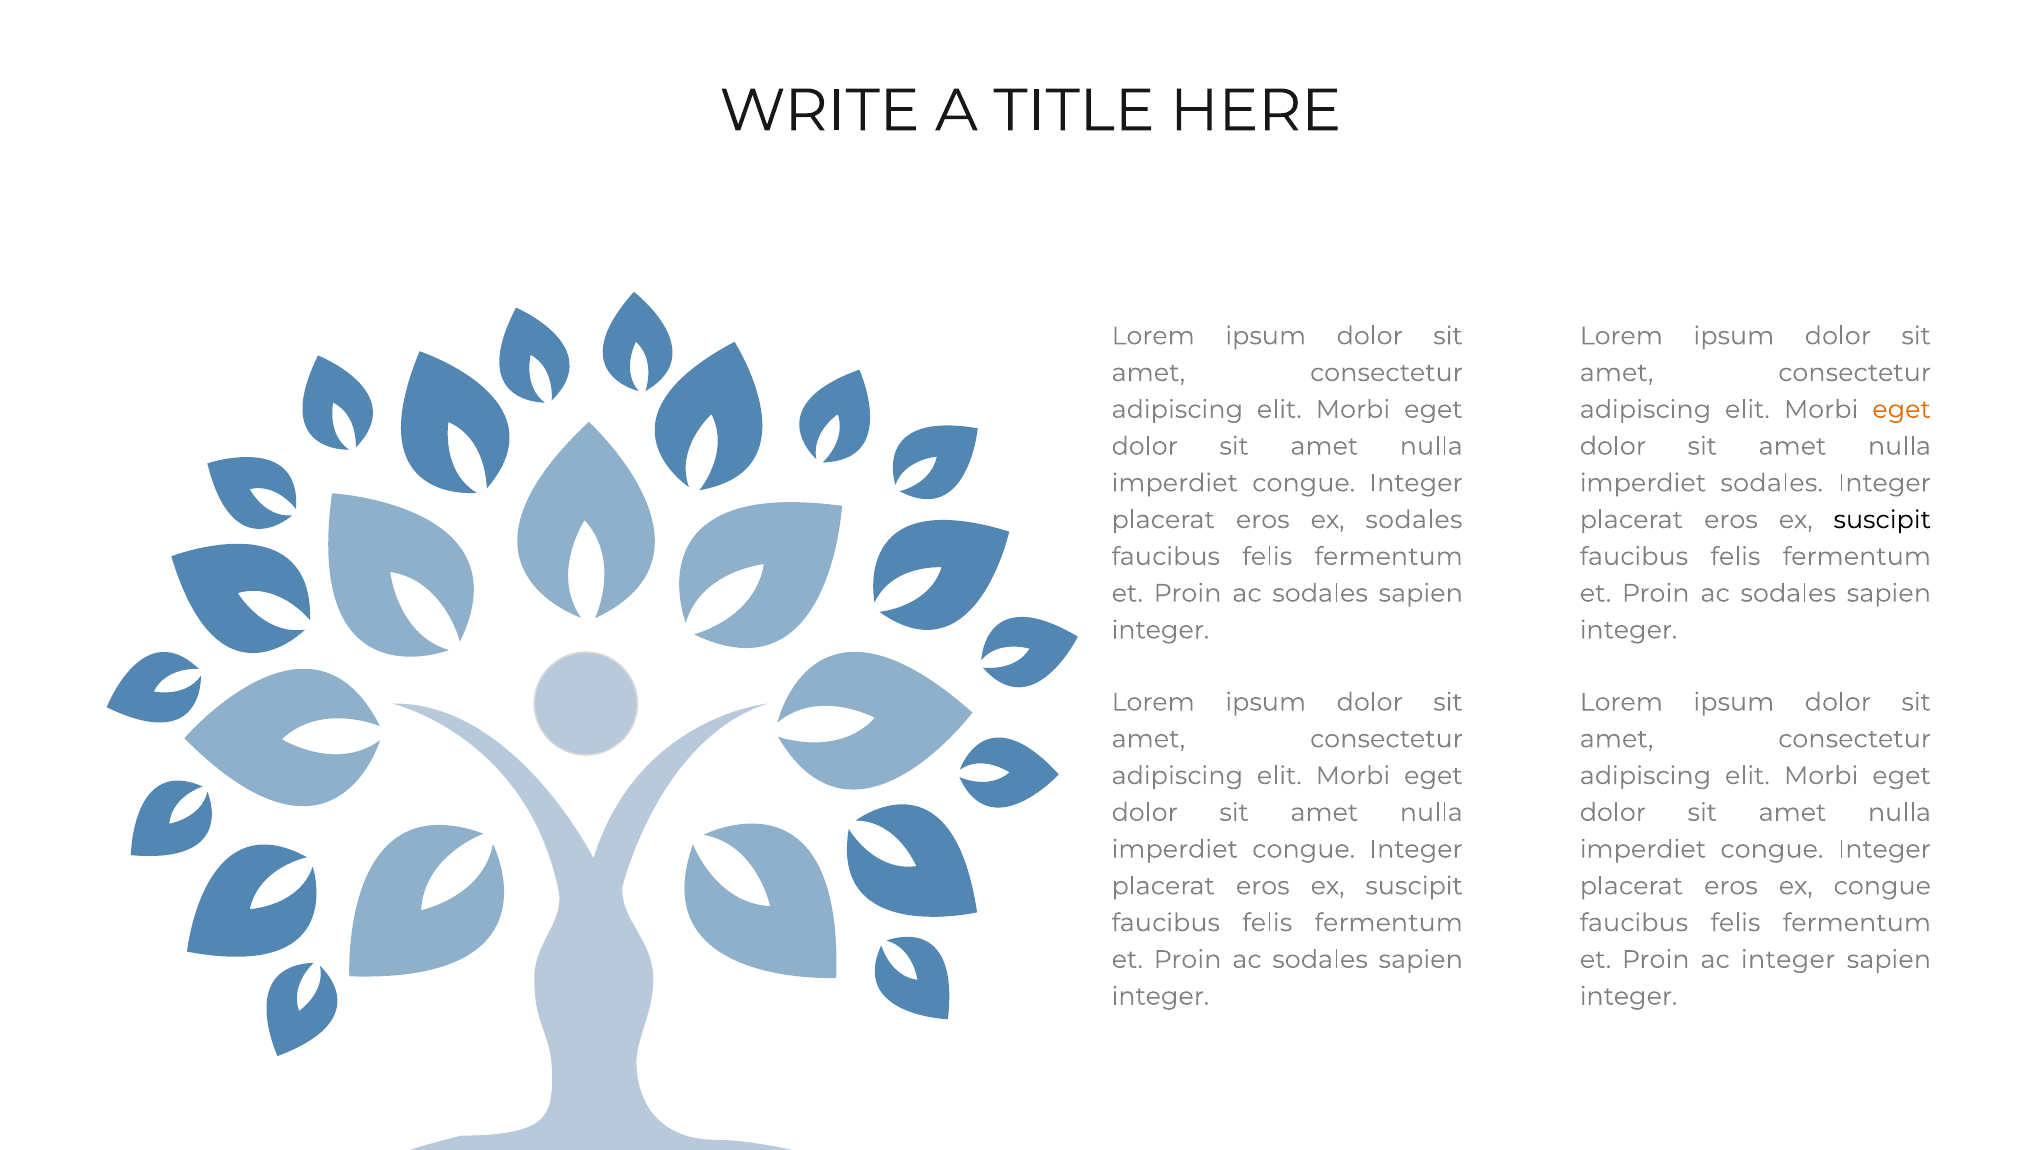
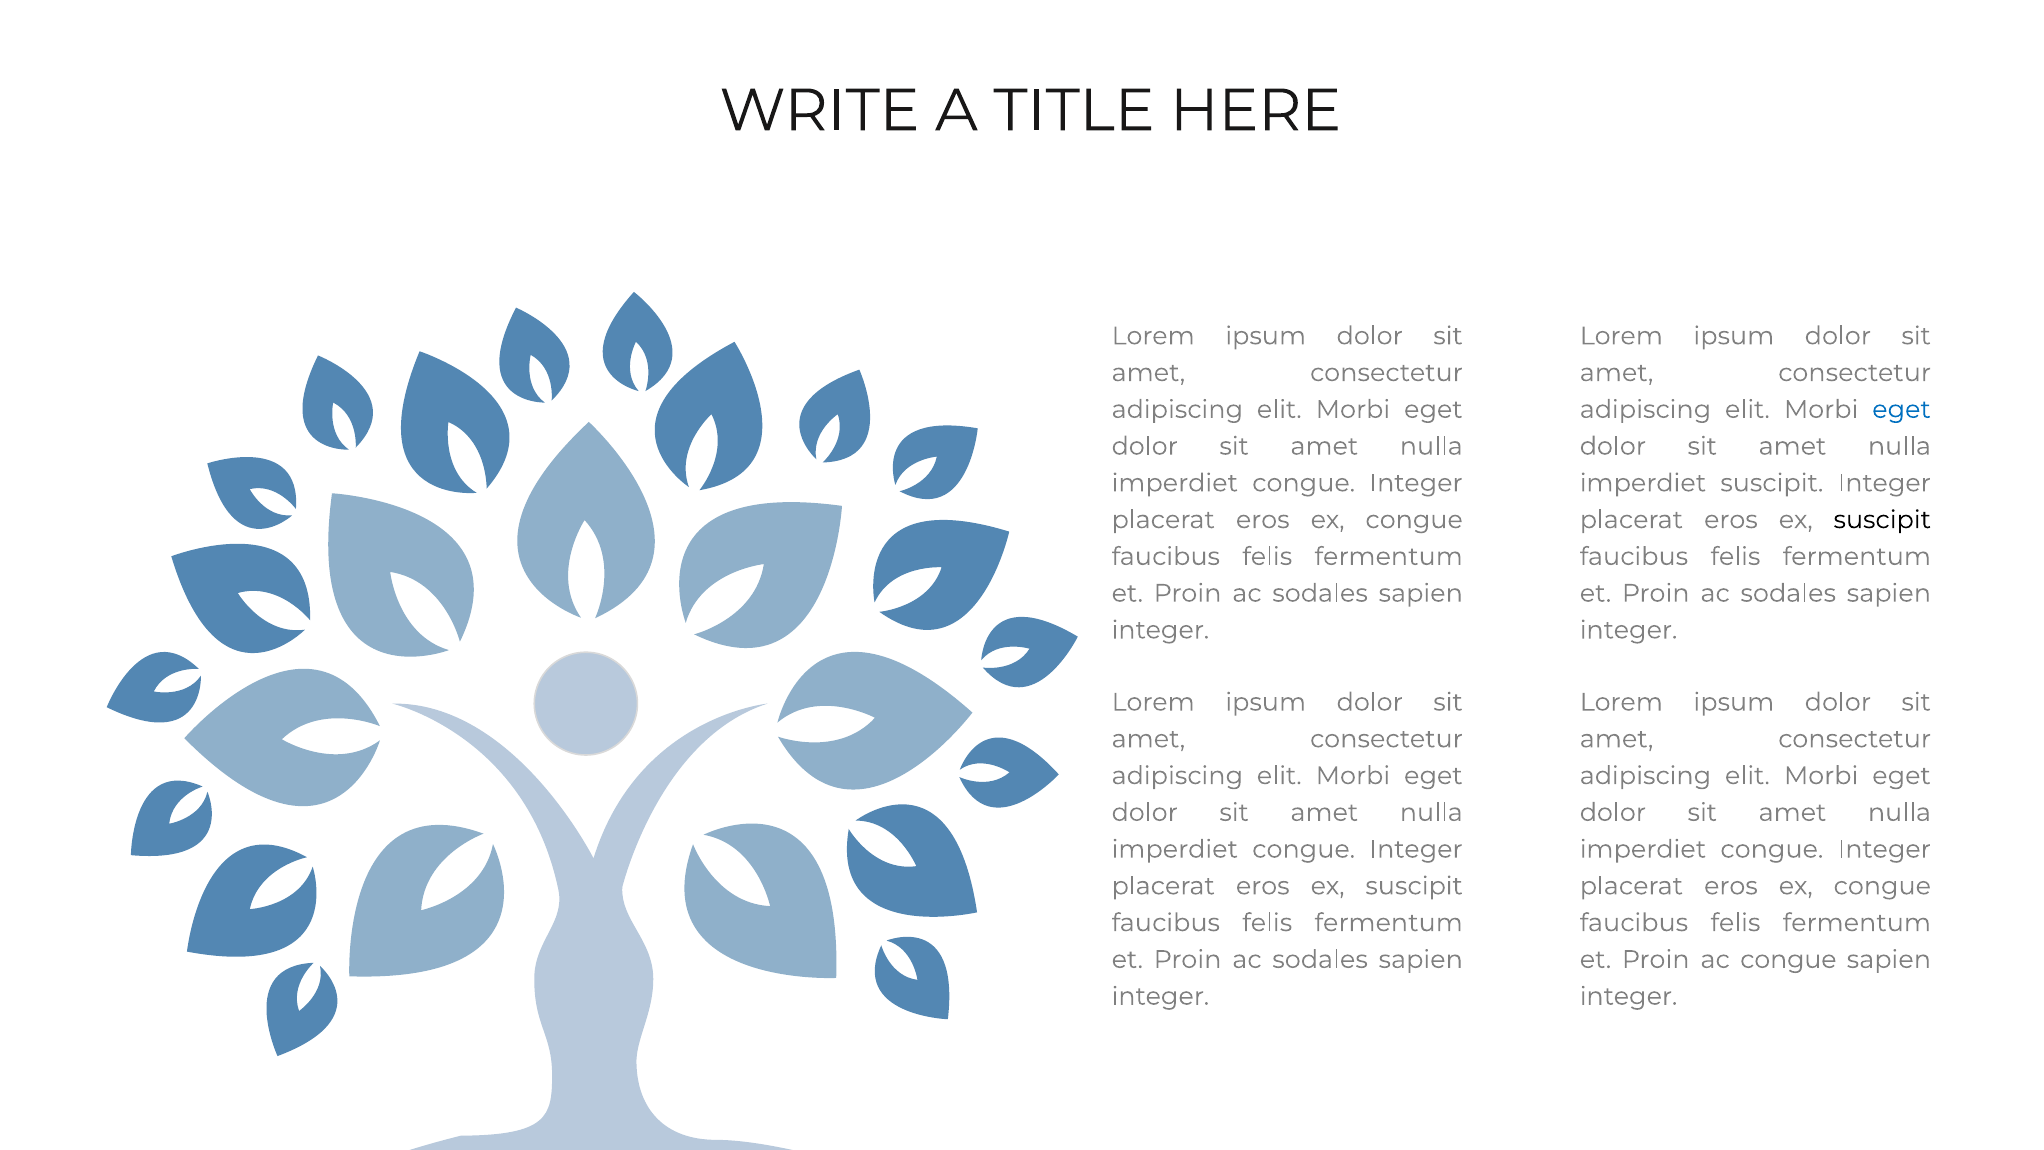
eget at (1901, 409) colour: orange -> blue
imperdiet sodales: sodales -> suscipit
sodales at (1414, 520): sodales -> congue
ac integer: integer -> congue
